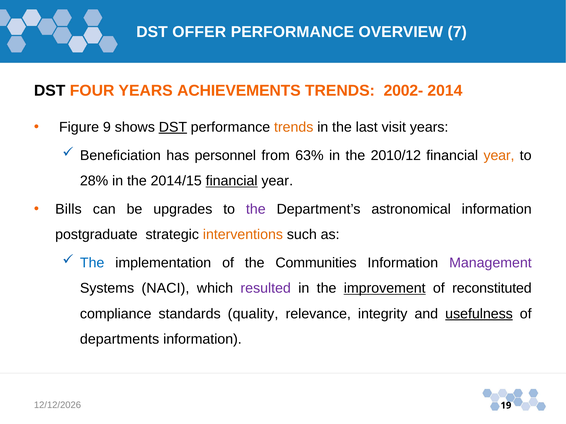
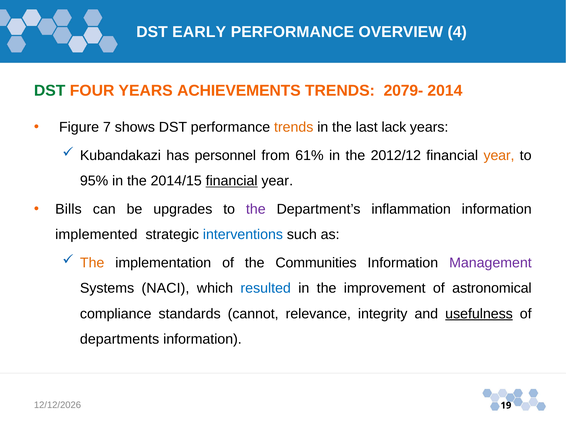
OFFER: OFFER -> EARLY
7: 7 -> 4
DST at (50, 91) colour: black -> green
2002-: 2002- -> 2079-
9: 9 -> 7
DST at (173, 127) underline: present -> none
visit: visit -> lack
Beneficiation: Beneficiation -> Kubandakazi
63%: 63% -> 61%
2010/12: 2010/12 -> 2012/12
28%: 28% -> 95%
astronomical: astronomical -> inflammation
postgraduate: postgraduate -> implemented
interventions colour: orange -> blue
The at (92, 263) colour: blue -> orange
resulted colour: purple -> blue
improvement underline: present -> none
reconstituted: reconstituted -> astronomical
quality: quality -> cannot
